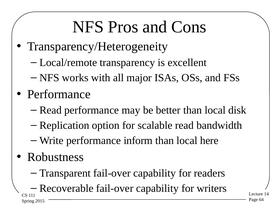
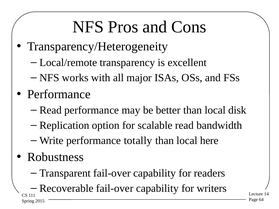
inform: inform -> totally
